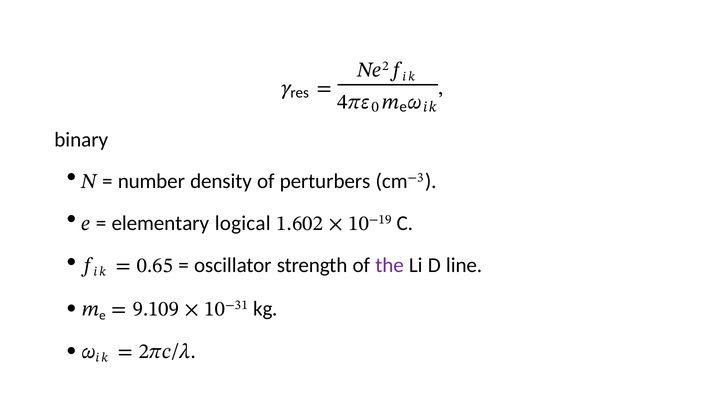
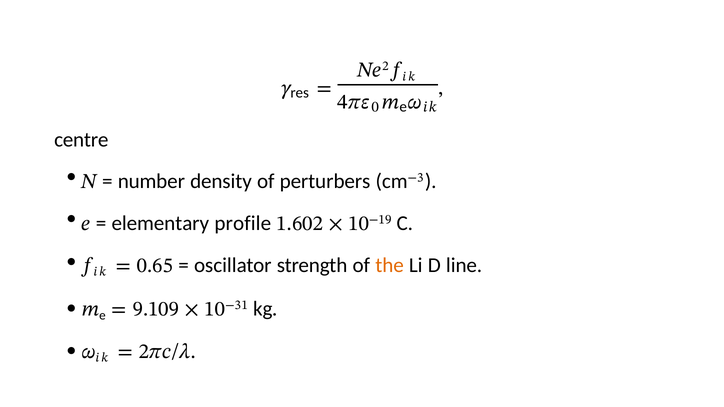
binary: binary -> centre
logical: logical -> profile
the colour: purple -> orange
